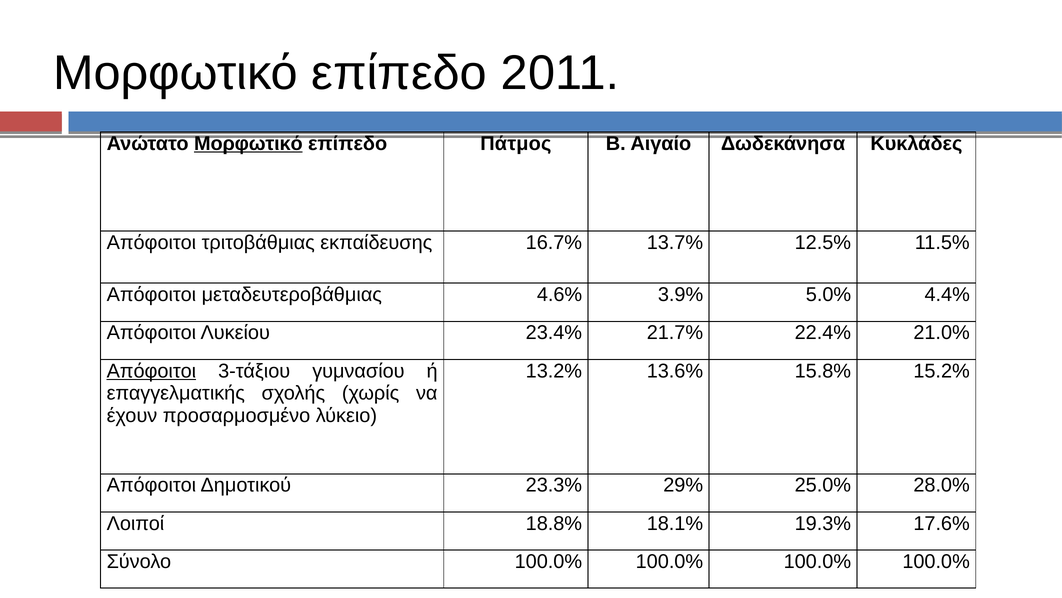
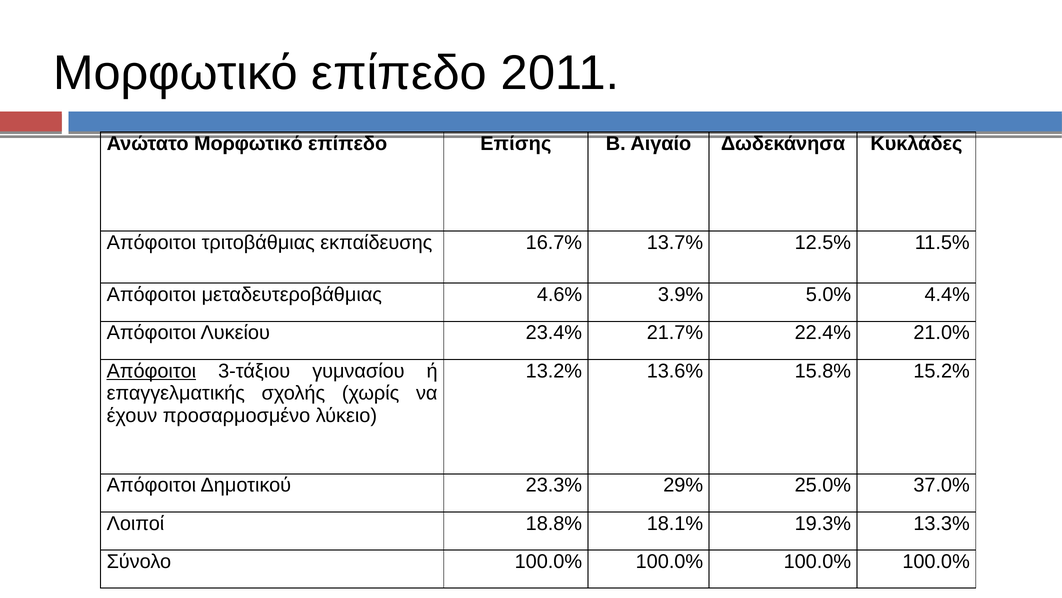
Μορφωτικό at (248, 143) underline: present -> none
Πάτμος: Πάτμος -> Επίσης
28.0%: 28.0% -> 37.0%
17.6%: 17.6% -> 13.3%
